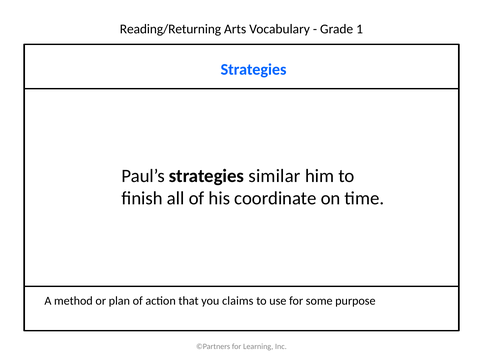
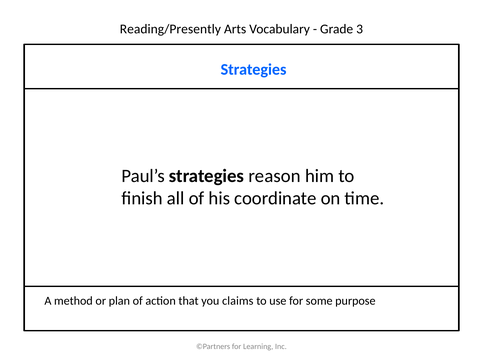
Reading/Returning: Reading/Returning -> Reading/Presently
1: 1 -> 3
similar: similar -> reason
